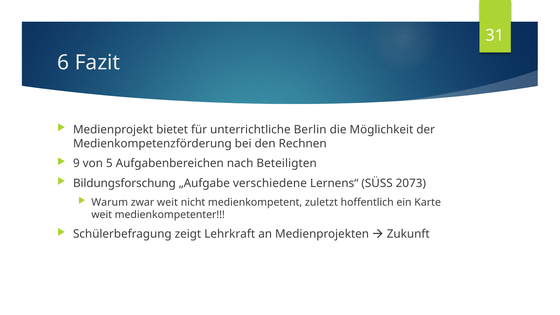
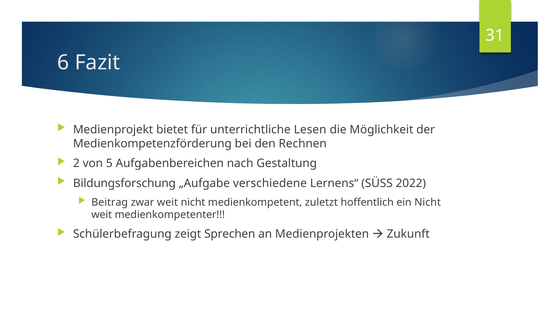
Berlin: Berlin -> Lesen
9: 9 -> 2
Beteiligten: Beteiligten -> Gestaltung
2073: 2073 -> 2022
Warum: Warum -> Beitrag
ein Karte: Karte -> Nicht
Lehrkraft: Lehrkraft -> Sprechen
